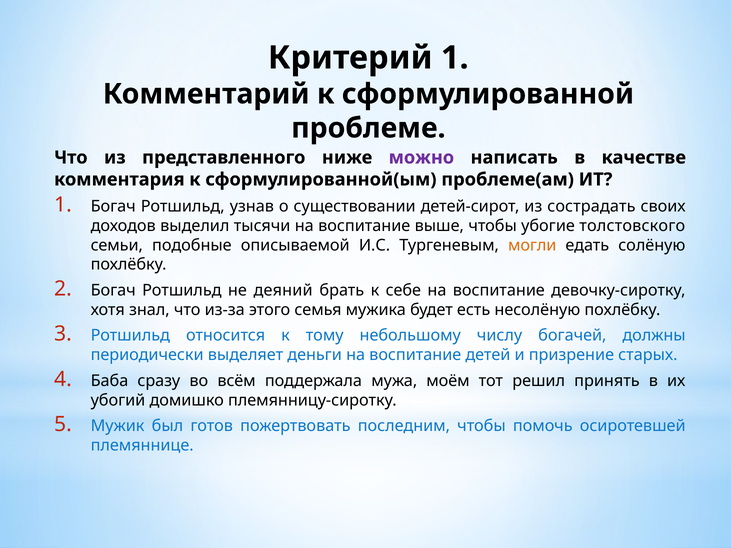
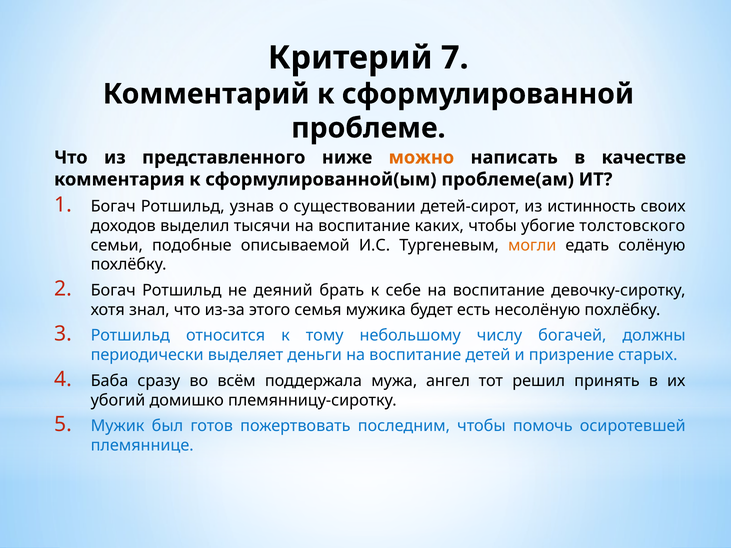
Критерий 1: 1 -> 7
можно colour: purple -> orange
сострадать: сострадать -> истинность
выше: выше -> каких
моём: моём -> ангел
